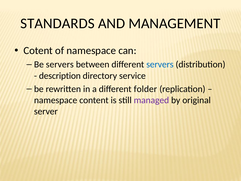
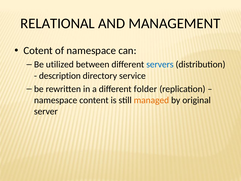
STANDARDS: STANDARDS -> RELATIONAL
Be servers: servers -> utilized
managed colour: purple -> orange
